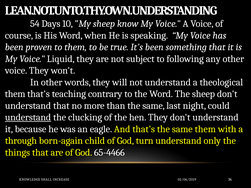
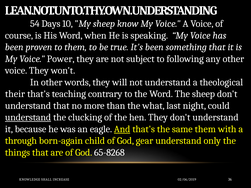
Liquid: Liquid -> Power
them at (15, 94): them -> their
than the same: same -> what
And underline: none -> present
turn: turn -> gear
65-4466: 65-4466 -> 65-8268
